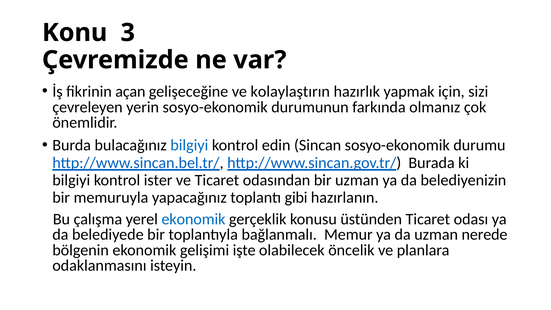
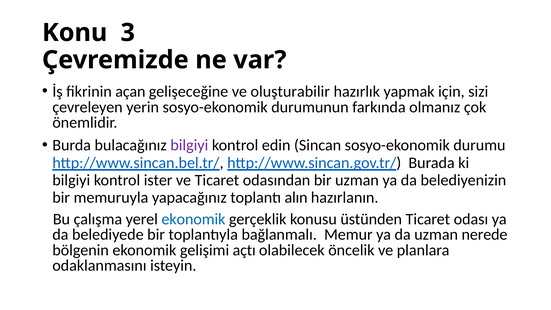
kolaylaştırın: kolaylaştırın -> oluşturabilir
bilgiyi at (189, 145) colour: blue -> purple
gibi: gibi -> alın
işte: işte -> açtı
